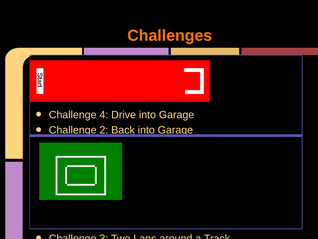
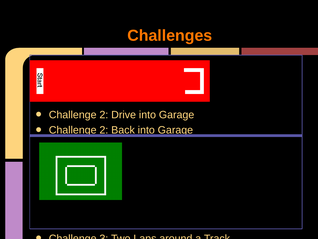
4 at (104, 115): 4 -> 2
